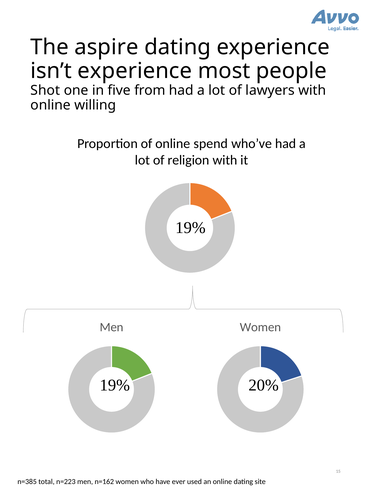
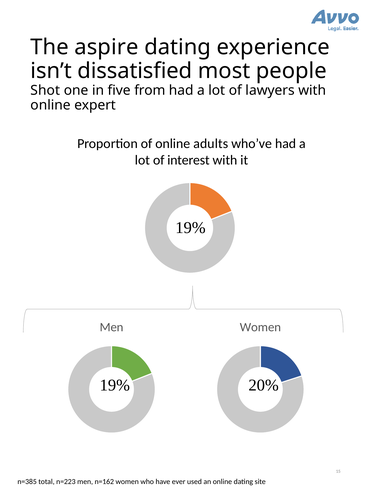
isn’t experience: experience -> dissatisfied
willing: willing -> expert
spend: spend -> adults
religion: religion -> interest
